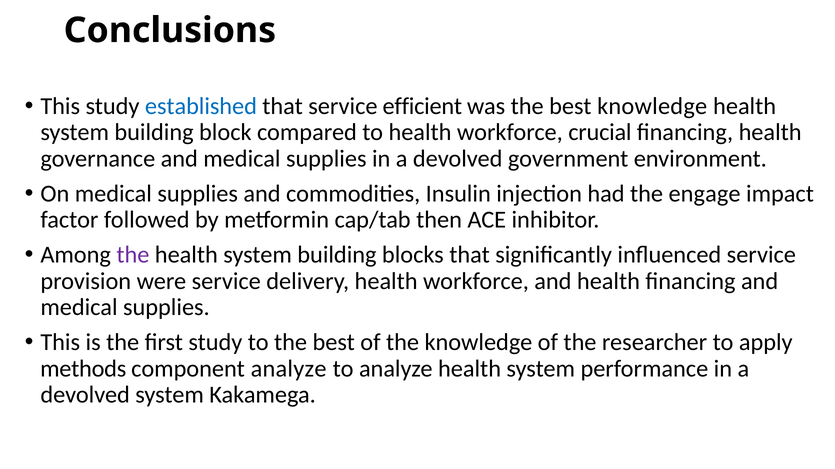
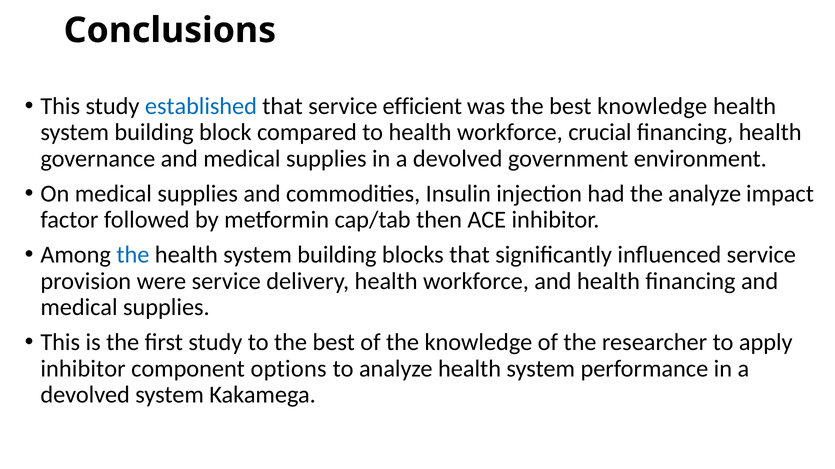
the engage: engage -> analyze
the at (133, 255) colour: purple -> blue
methods at (83, 369): methods -> inhibitor
component analyze: analyze -> options
